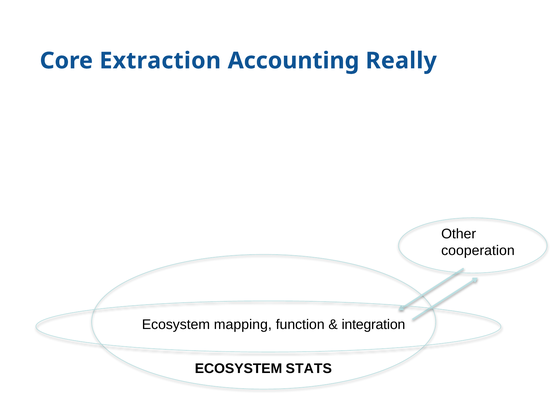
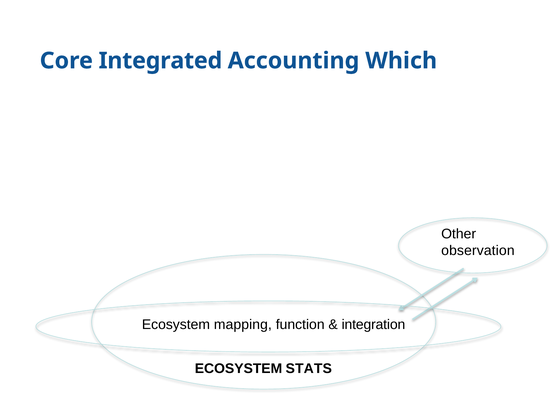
Extraction: Extraction -> Integrated
Really: Really -> Which
cooperation: cooperation -> observation
